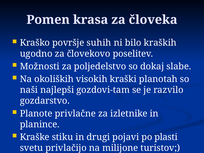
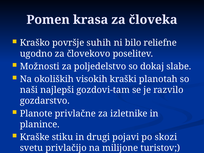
kraških: kraških -> reliefne
plasti: plasti -> skozi
